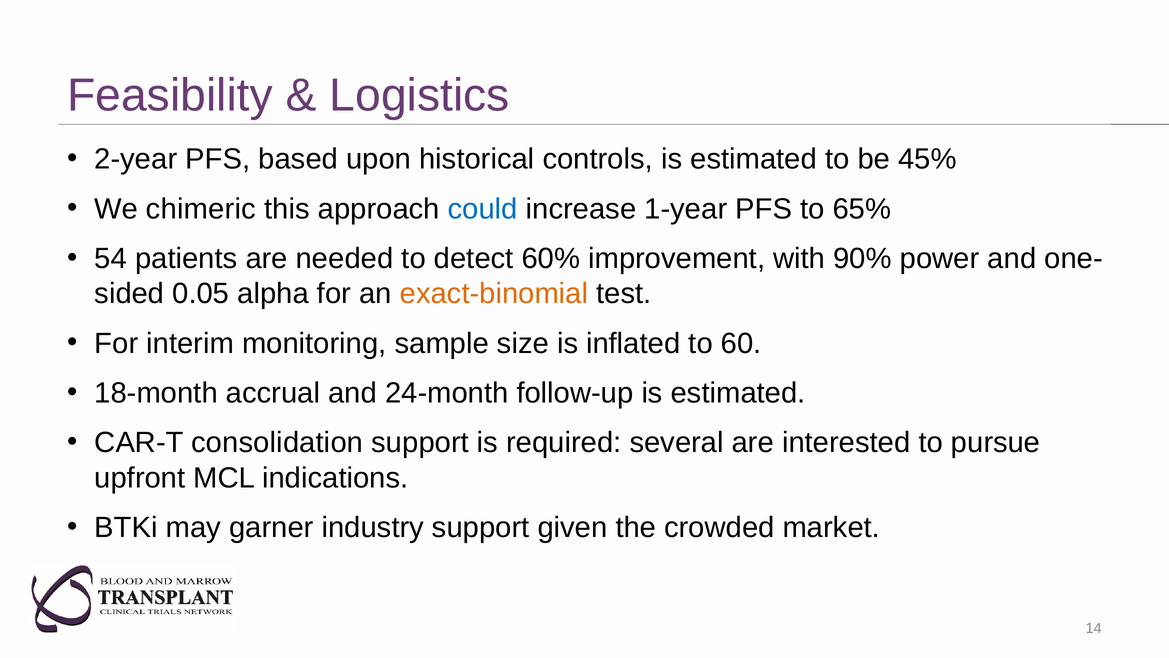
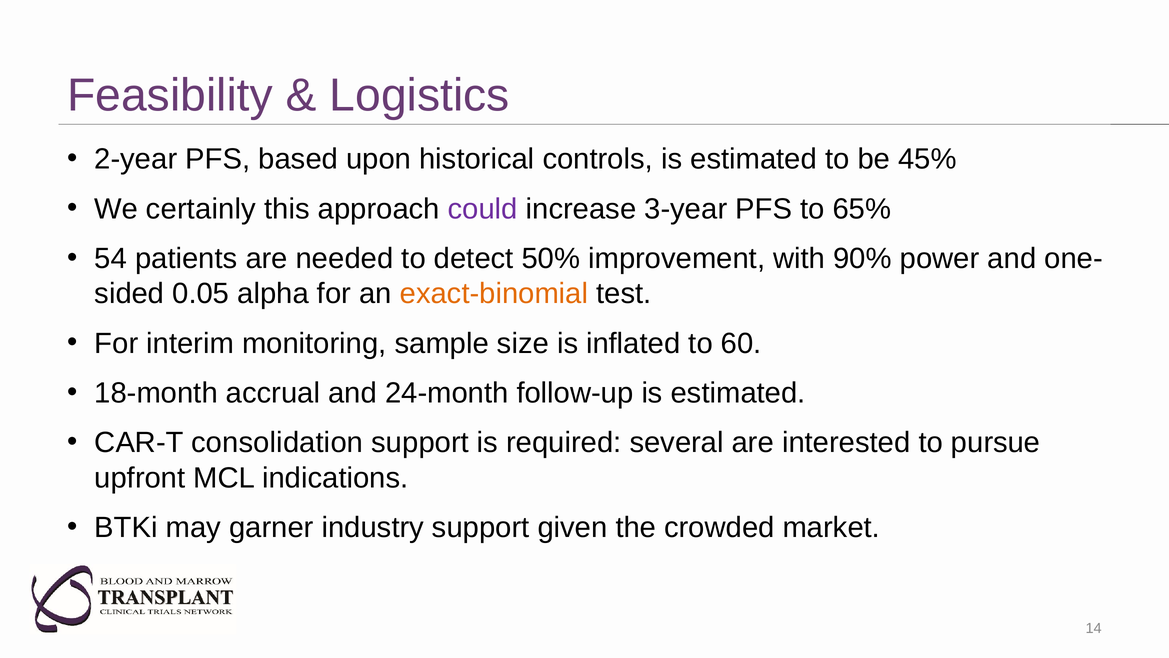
chimeric: chimeric -> certainly
could colour: blue -> purple
1-year: 1-year -> 3-year
60%: 60% -> 50%
